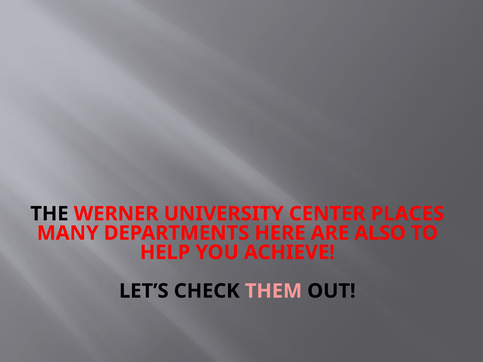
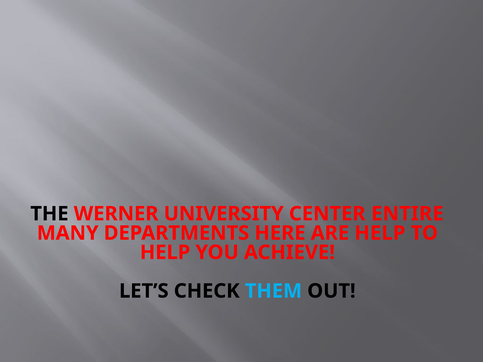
PLACES: PLACES -> ENTIRE
ARE ALSO: ALSO -> HELP
THEM colour: pink -> light blue
